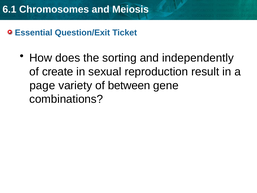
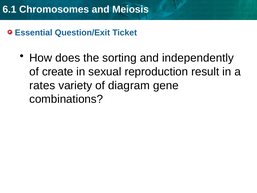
page: page -> rates
between: between -> diagram
